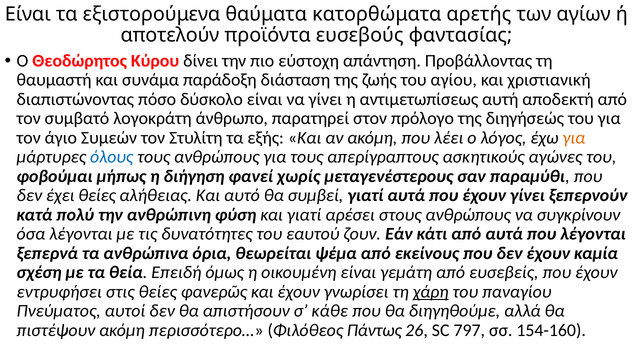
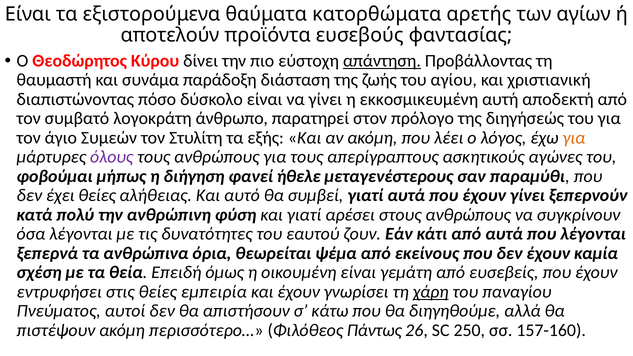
απάντηση underline: none -> present
αντιμετωπίσεως: αντιμετωπίσεως -> εκκοσμικευμένη
όλους colour: blue -> purple
χωρίς: χωρίς -> ήθελε
φανερῶς: φανερῶς -> εμπειρία
κάθε: κάθε -> κάτω
797: 797 -> 250
154-160: 154-160 -> 157-160
